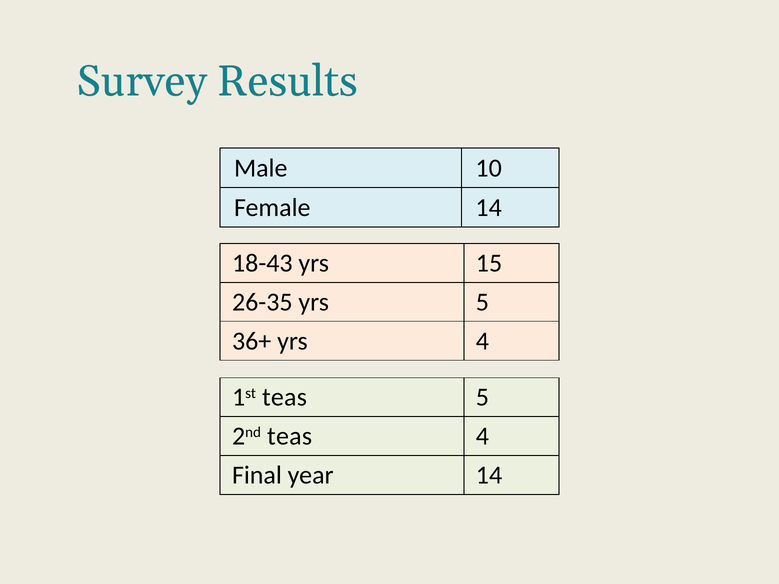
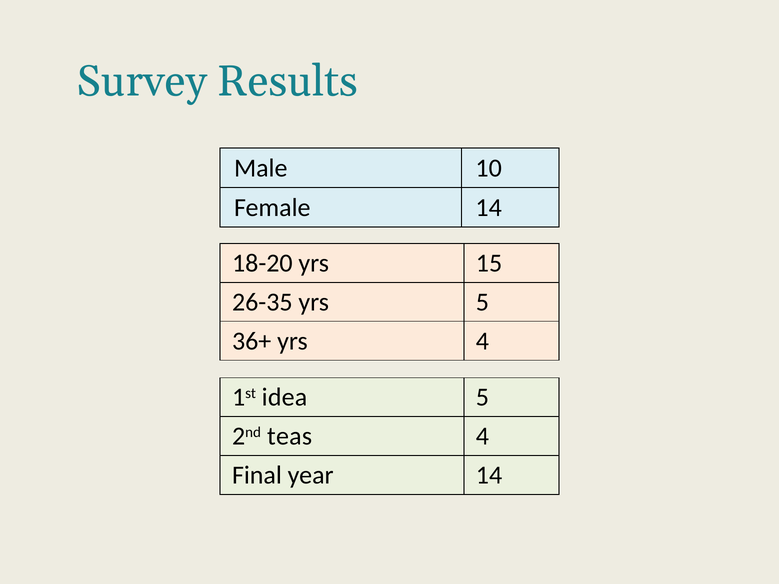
18-43: 18-43 -> 18-20
1st teas: teas -> idea
